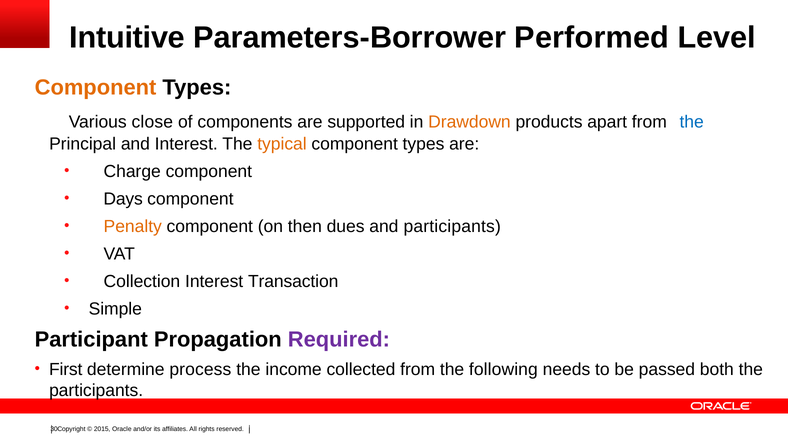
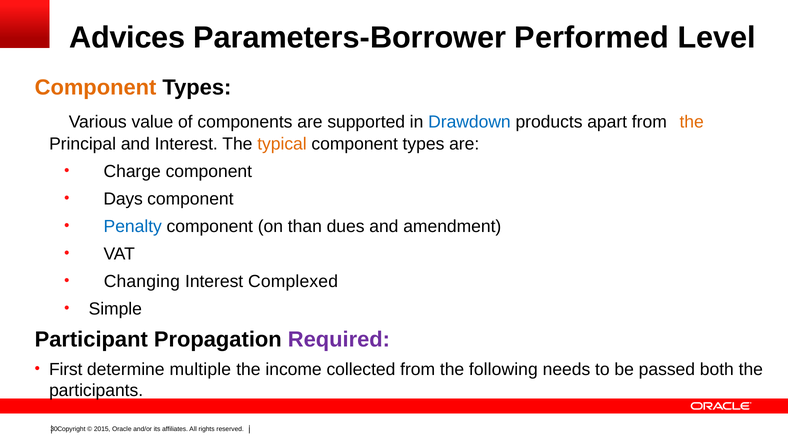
Intuitive: Intuitive -> Advices
close: close -> value
Drawdown colour: orange -> blue
the at (692, 122) colour: blue -> orange
Penalty colour: orange -> blue
then: then -> than
and participants: participants -> amendment
Collection: Collection -> Changing
Transaction: Transaction -> Complexed
process: process -> multiple
